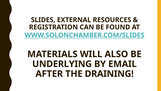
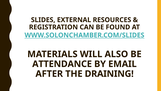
UNDERLYING: UNDERLYING -> ATTENDANCE
